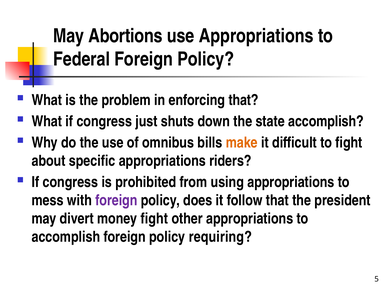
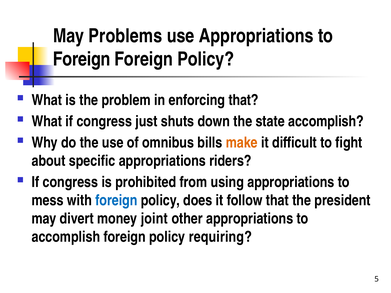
Abortions: Abortions -> Problems
Federal at (82, 59): Federal -> Foreign
foreign at (116, 201) colour: purple -> blue
money fight: fight -> joint
